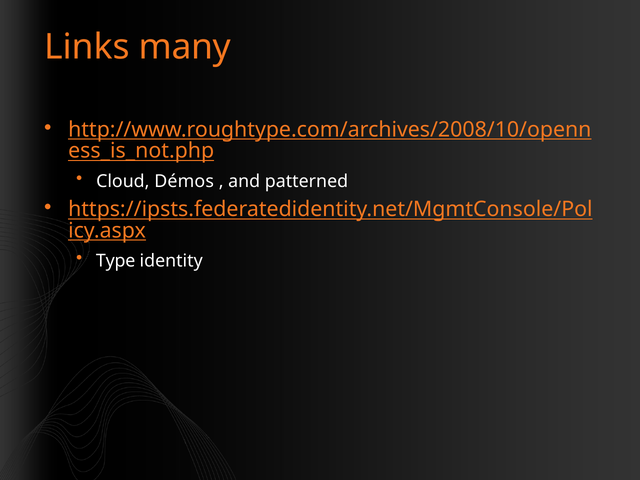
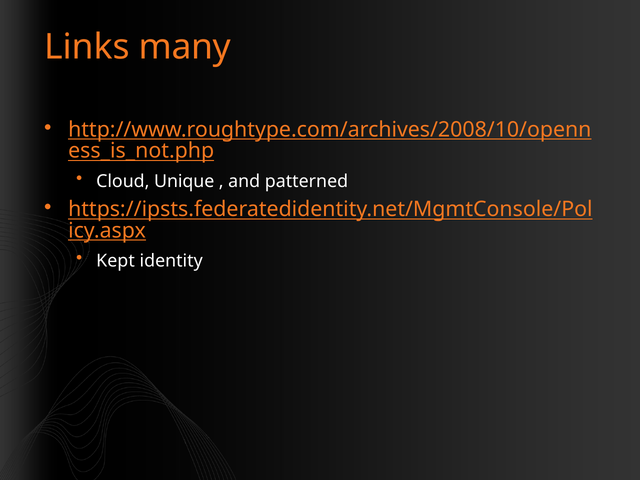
Démos: Démos -> Unique
Type: Type -> Kept
